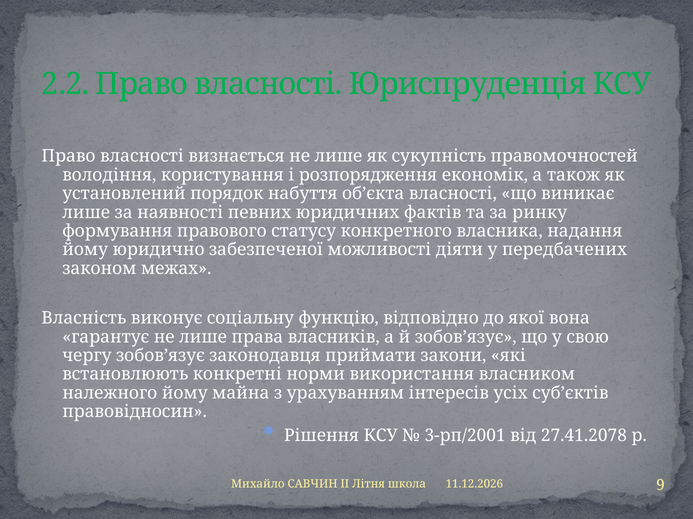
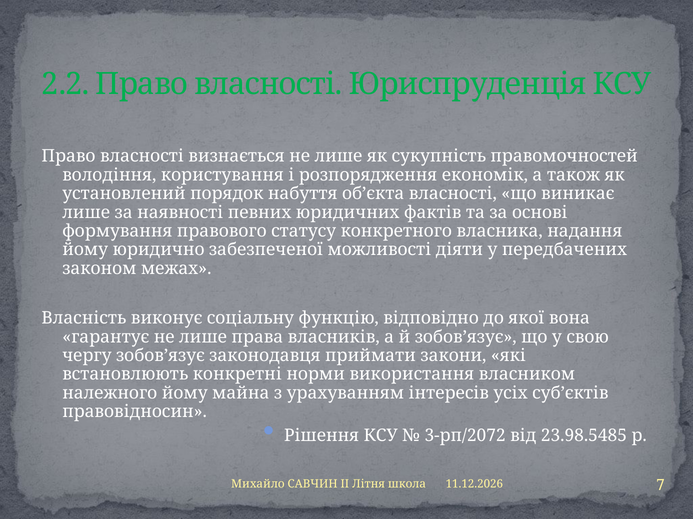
ринку: ринку -> основі
3-рп/2001: 3-рп/2001 -> 3-рп/2072
27.41.2078: 27.41.2078 -> 23.98.5485
9: 9 -> 7
